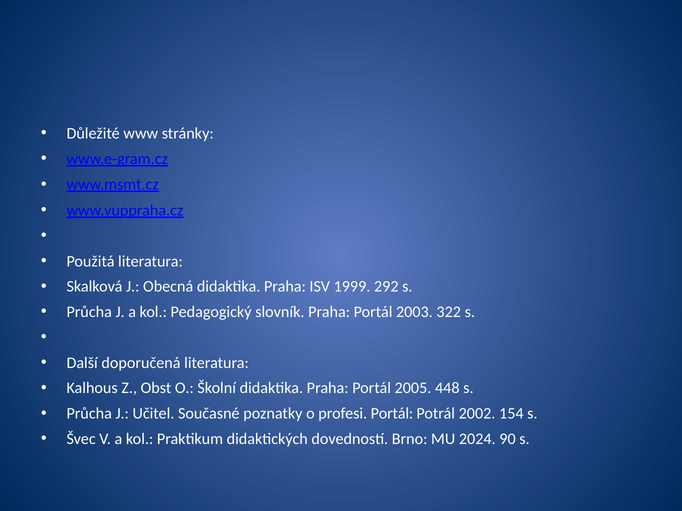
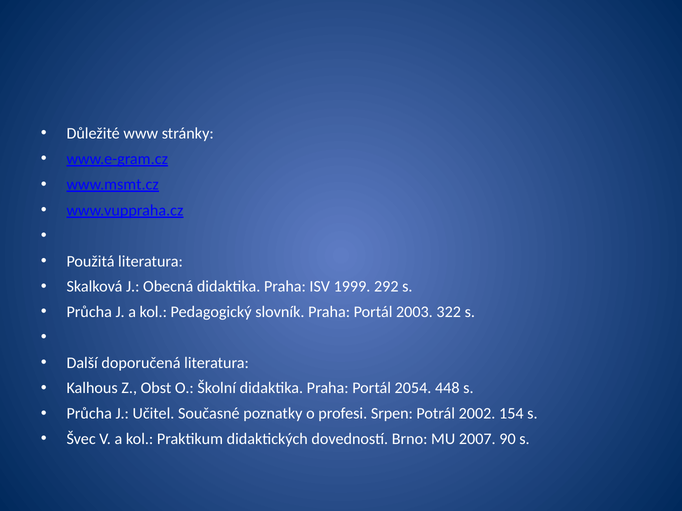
2005: 2005 -> 2054
profesi Portál: Portál -> Srpen
2024: 2024 -> 2007
